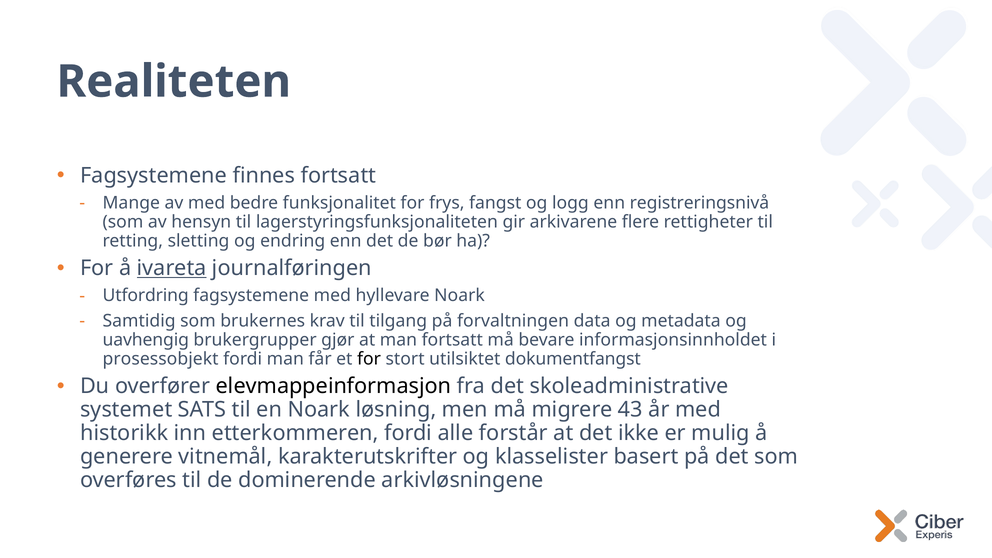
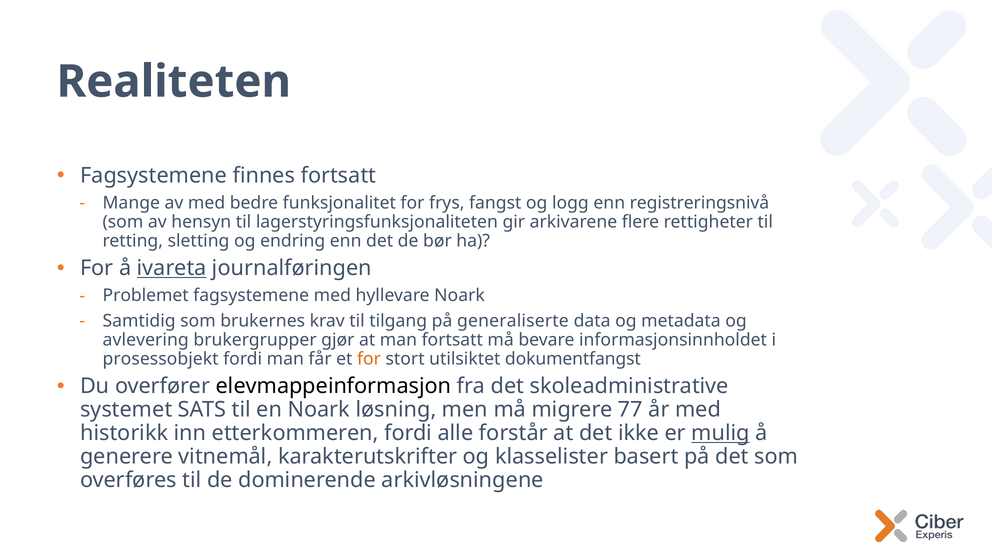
Utfordring: Utfordring -> Problemet
forvaltningen: forvaltningen -> generaliserte
uavhengig: uavhengig -> avlevering
for at (369, 359) colour: black -> orange
43: 43 -> 77
mulig underline: none -> present
